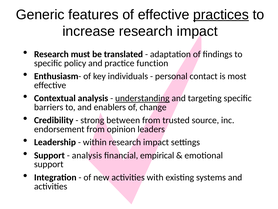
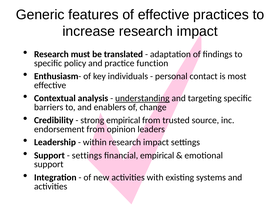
practices underline: present -> none
strong between: between -> empirical
analysis at (87, 155): analysis -> settings
